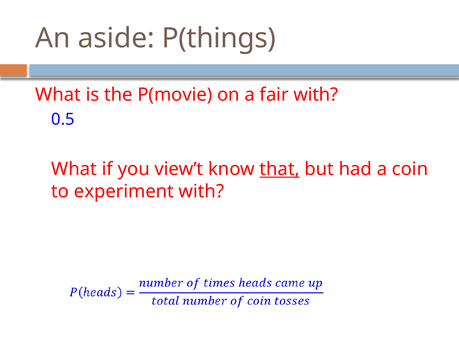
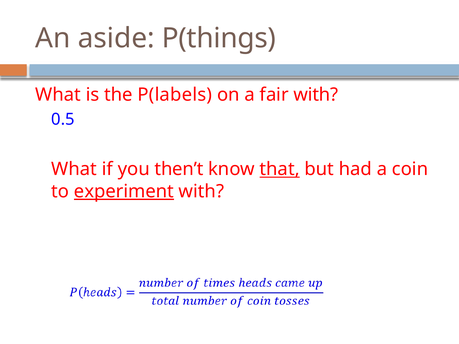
P(movie: P(movie -> P(labels
view’t: view’t -> then’t
experiment underline: none -> present
